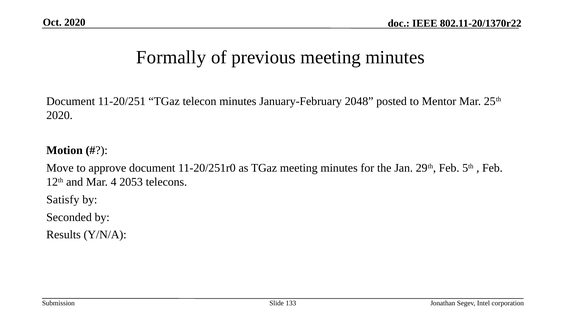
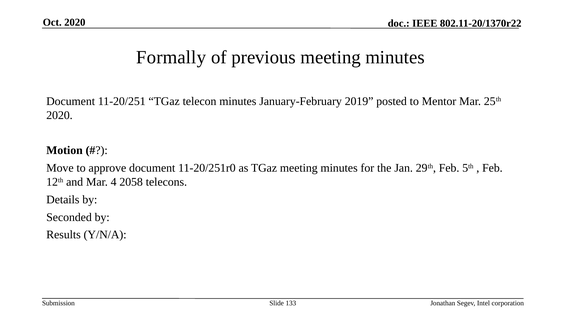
2048: 2048 -> 2019
2053: 2053 -> 2058
Satisfy: Satisfy -> Details
